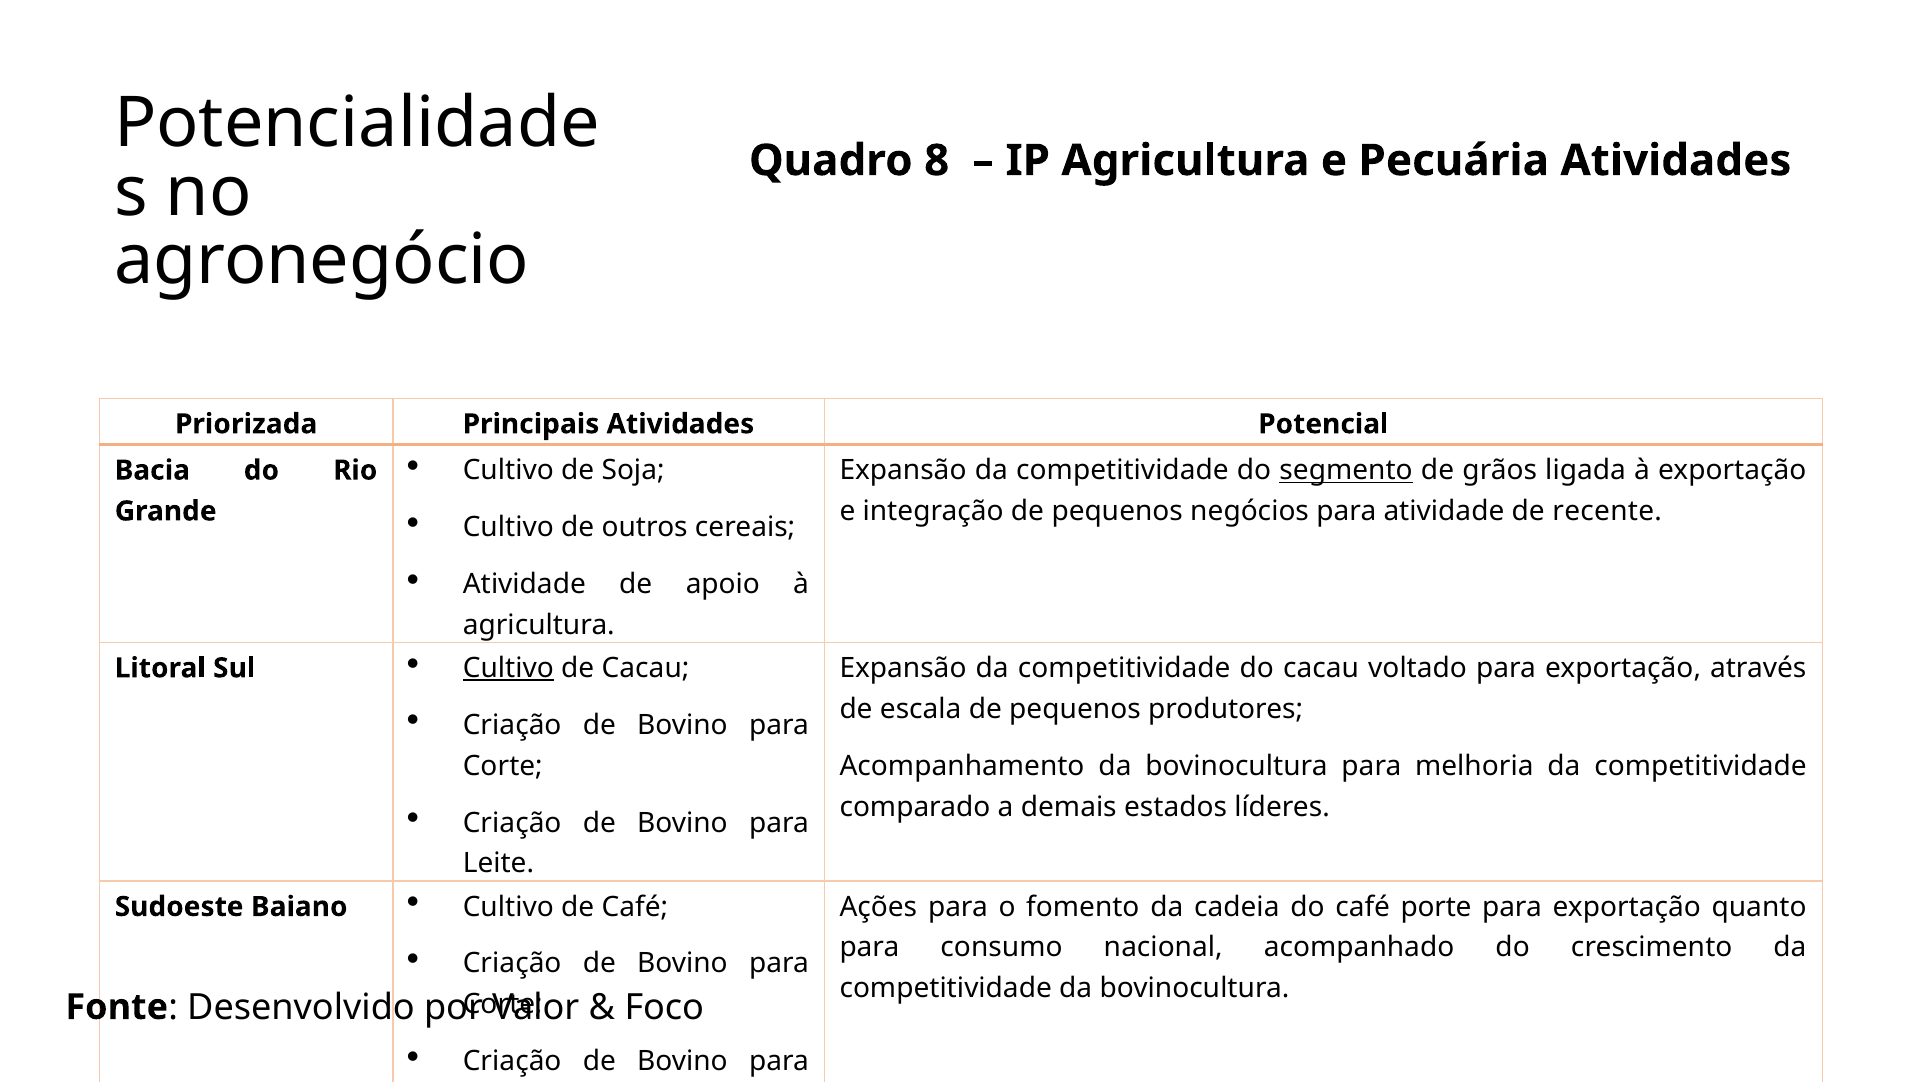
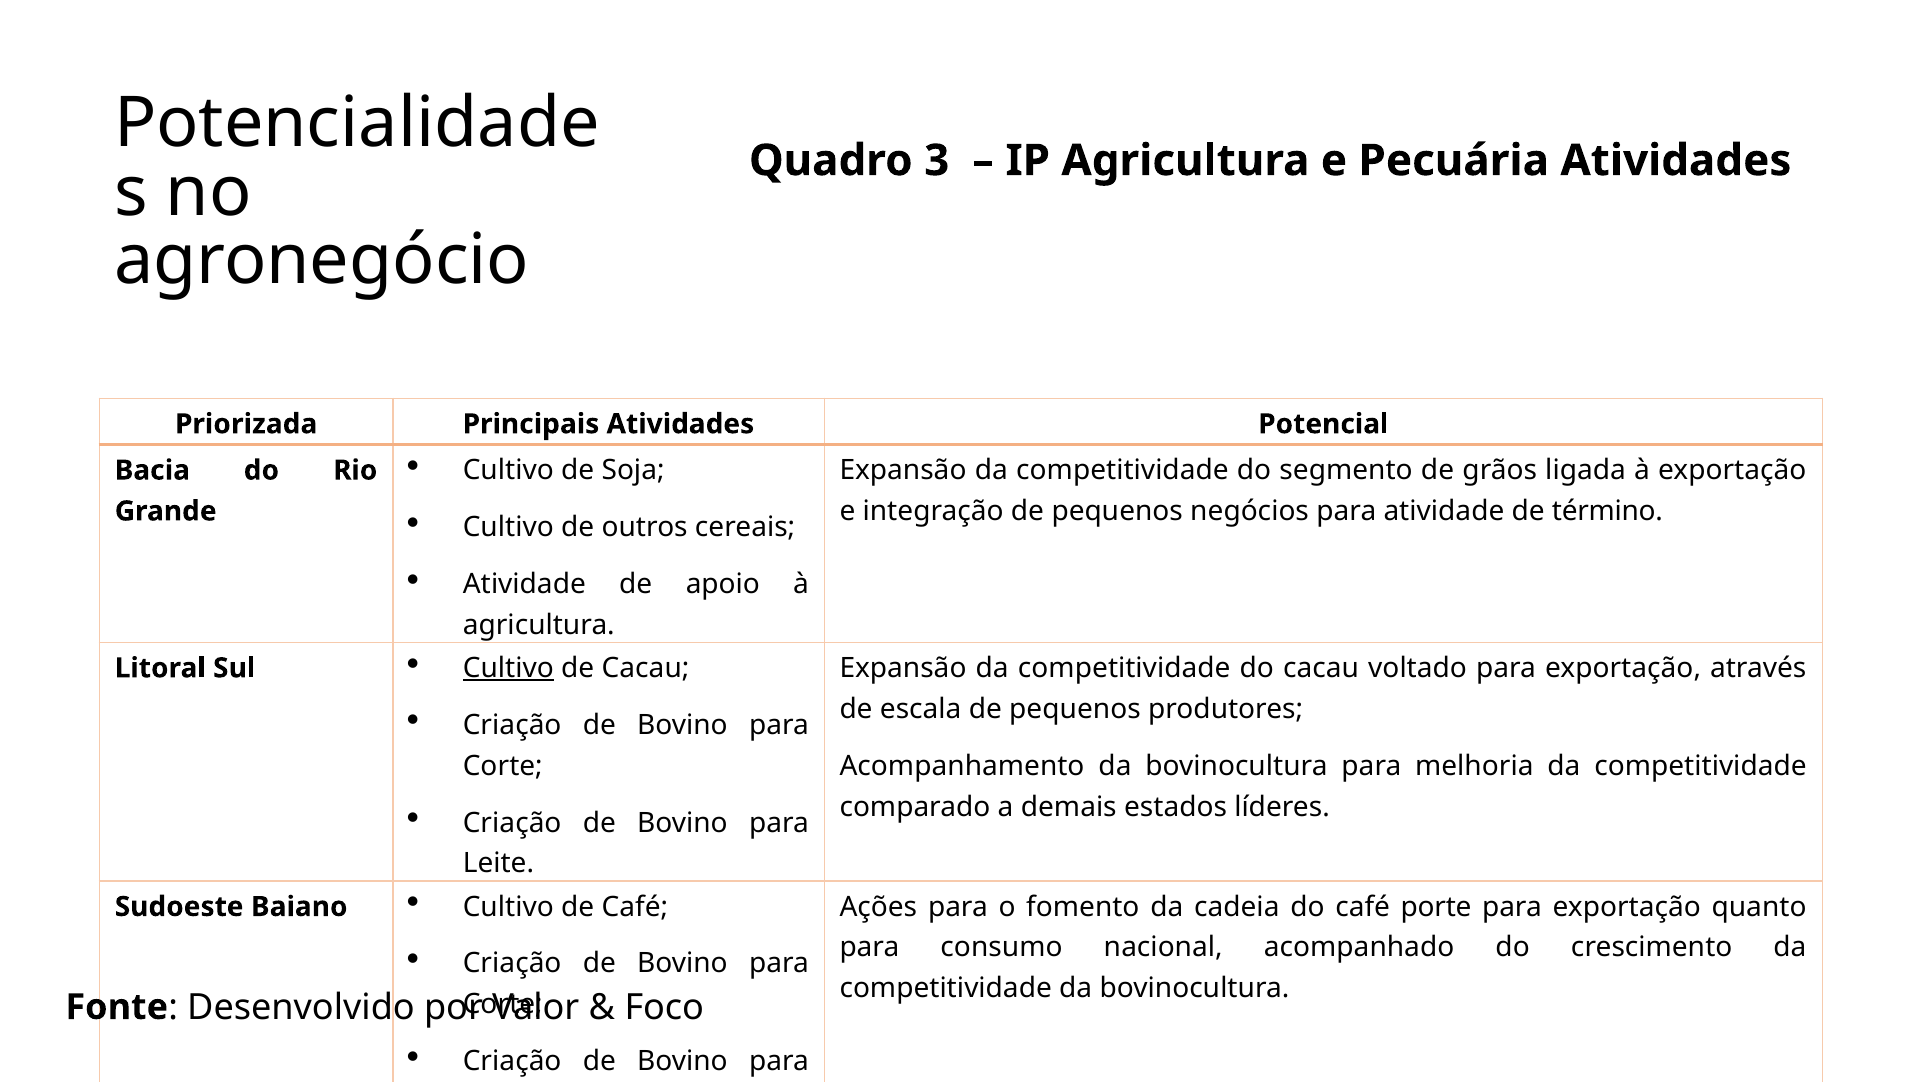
8: 8 -> 3
segmento underline: present -> none
recente: recente -> término
